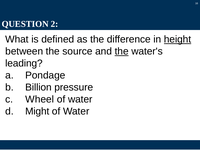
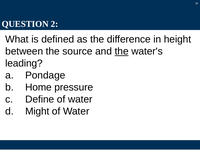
height underline: present -> none
Billion: Billion -> Home
Wheel: Wheel -> Define
